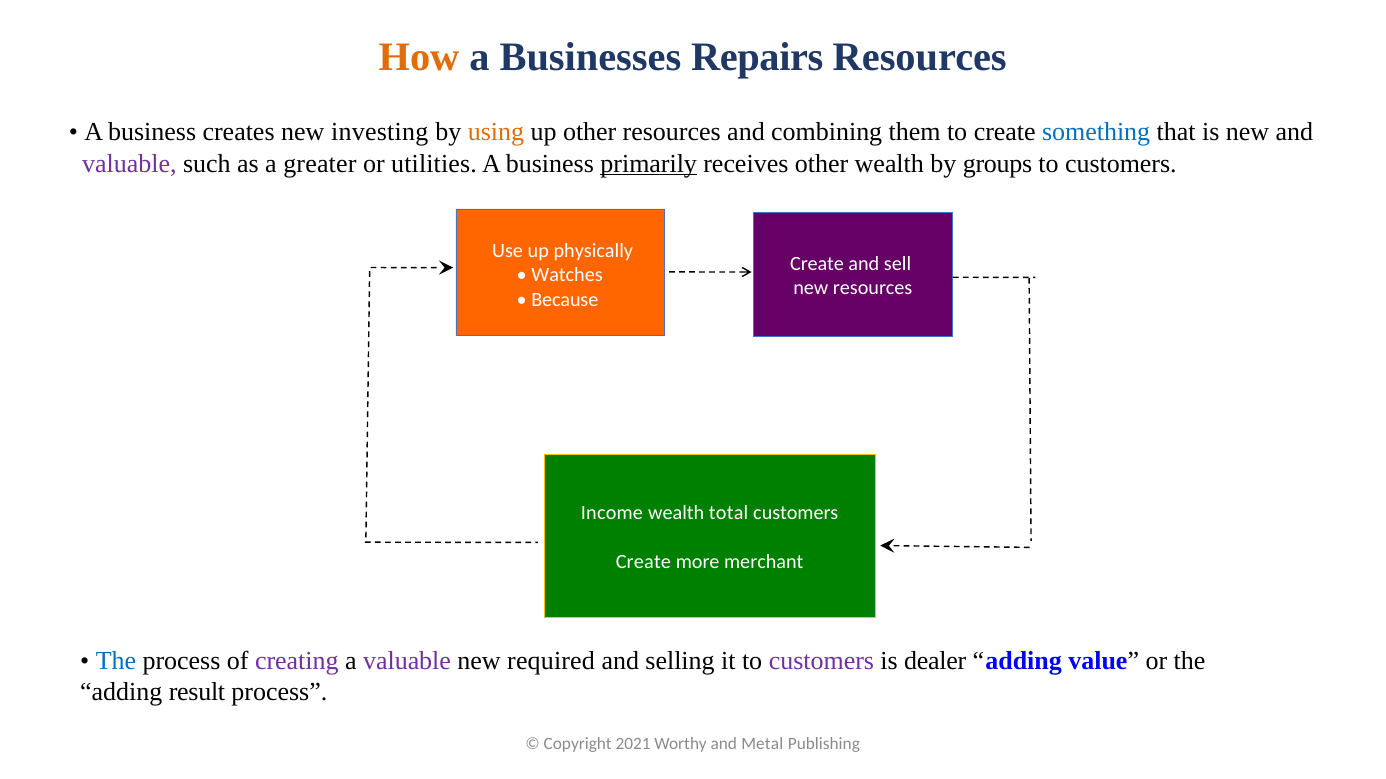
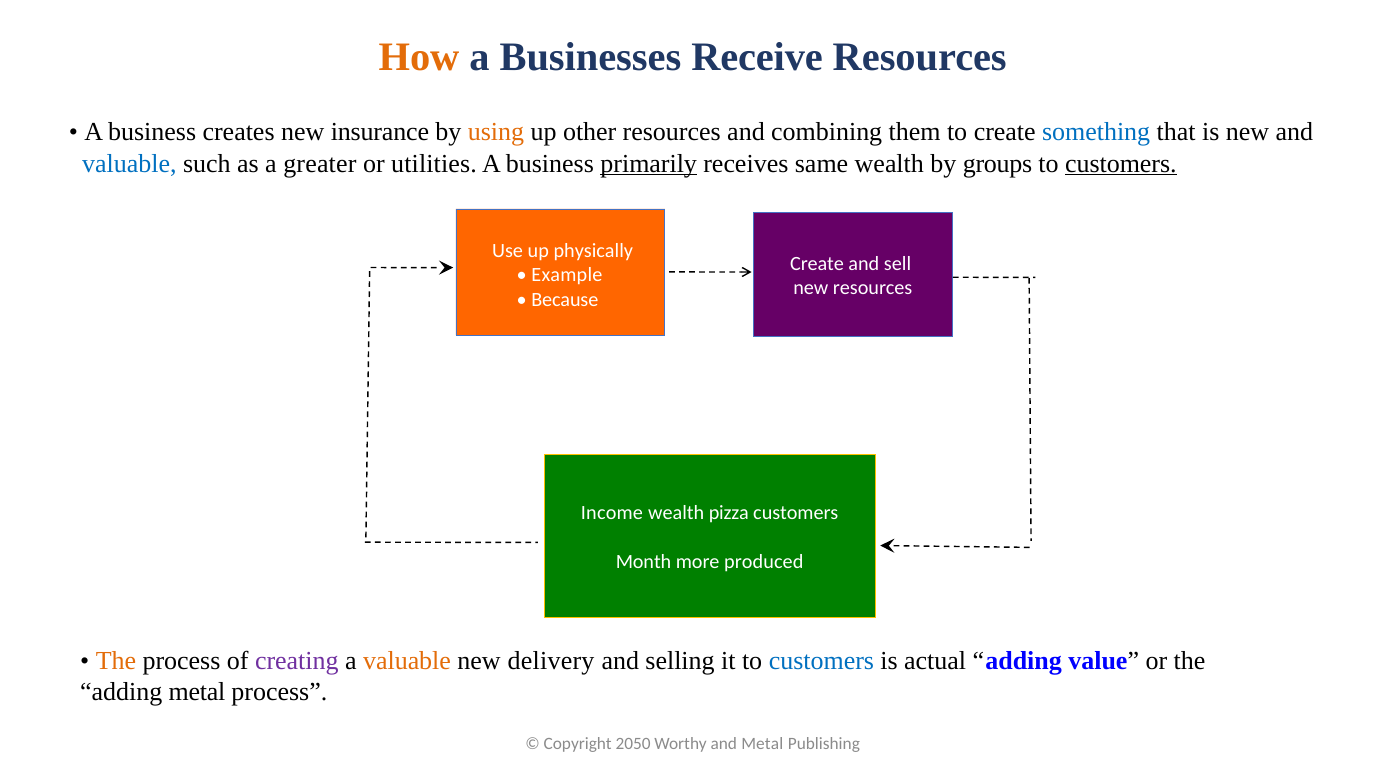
Repairs: Repairs -> Receive
investing: investing -> insurance
valuable at (129, 164) colour: purple -> blue
receives other: other -> same
customers at (1121, 164) underline: none -> present
Watches: Watches -> Example
total: total -> pizza
Create at (643, 562): Create -> Month
merchant: merchant -> produced
The at (116, 661) colour: blue -> orange
valuable at (407, 661) colour: purple -> orange
required: required -> delivery
customers at (821, 661) colour: purple -> blue
dealer: dealer -> actual
adding result: result -> metal
2021: 2021 -> 2050
